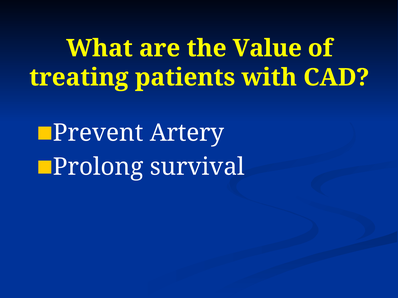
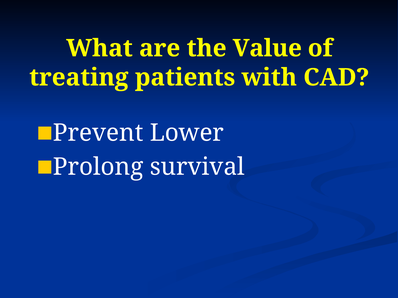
Artery: Artery -> Lower
